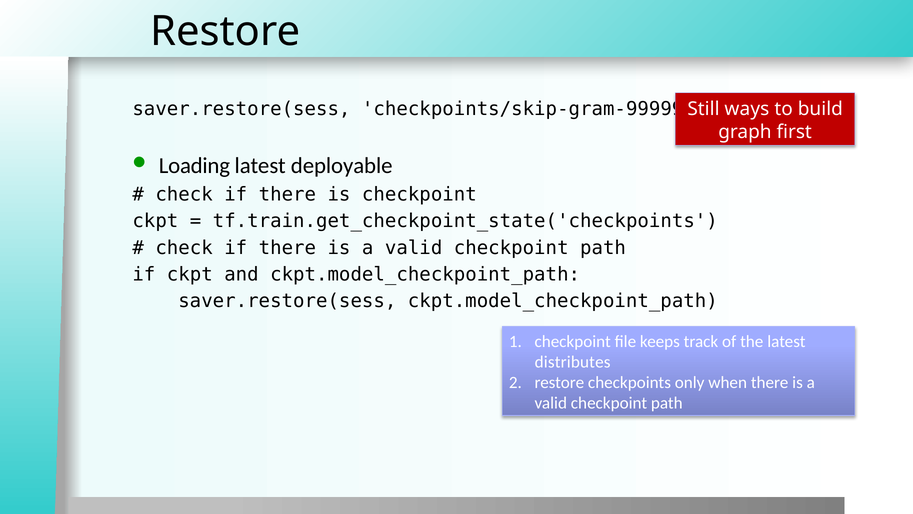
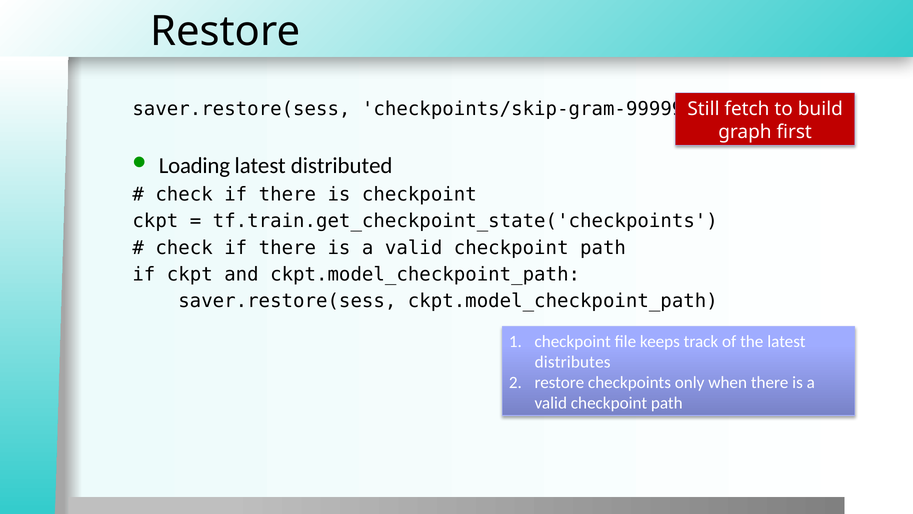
ways: ways -> fetch
deployable: deployable -> distributed
